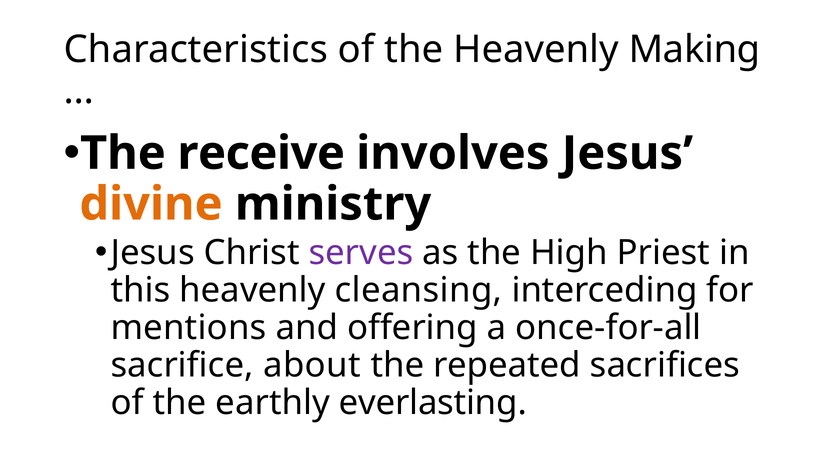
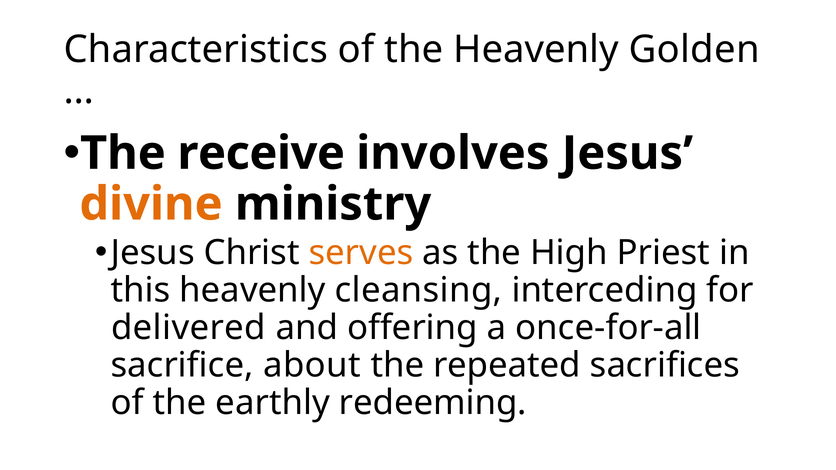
Making: Making -> Golden
serves colour: purple -> orange
mentions: mentions -> delivered
everlasting: everlasting -> redeeming
